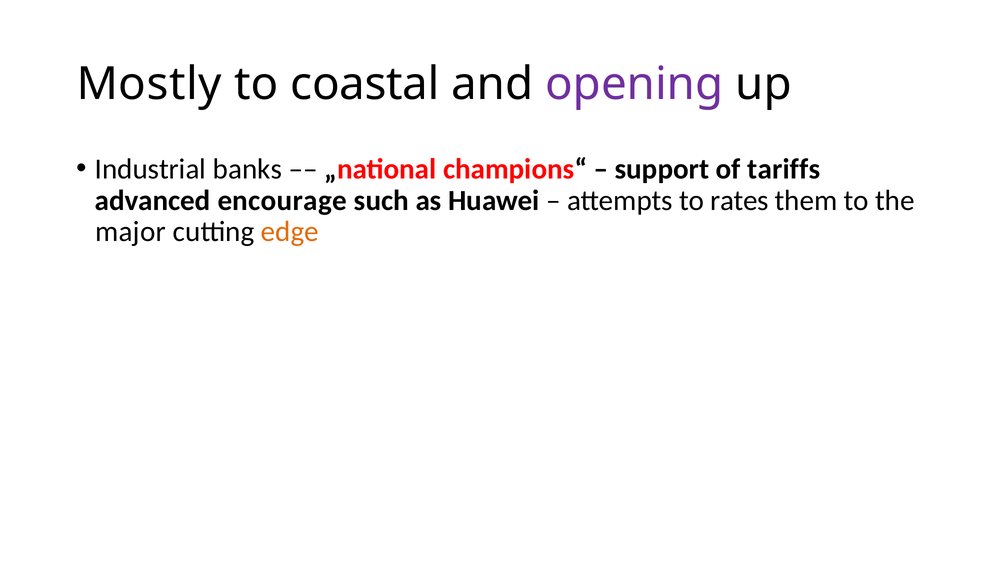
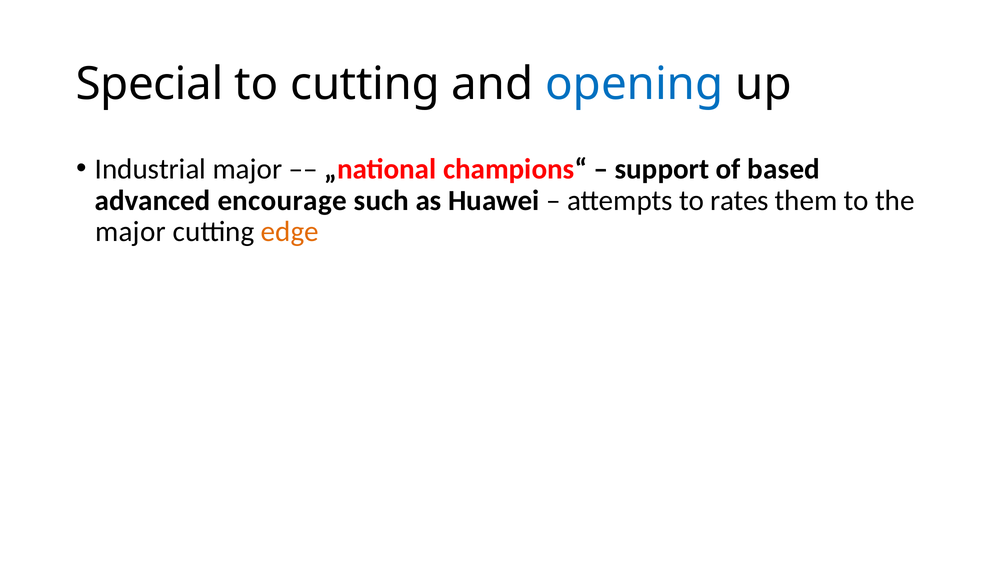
Mostly: Mostly -> Special
to coastal: coastal -> cutting
opening colour: purple -> blue
Industrial banks: banks -> major
tariffs: tariffs -> based
